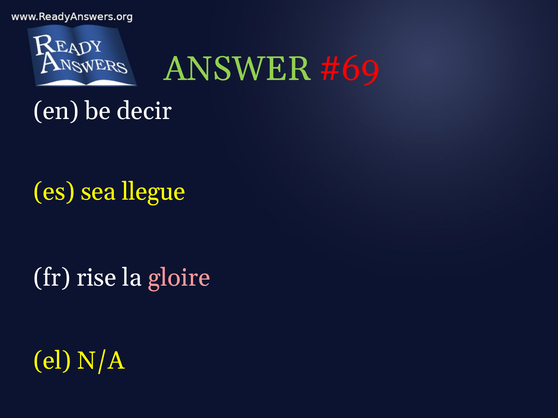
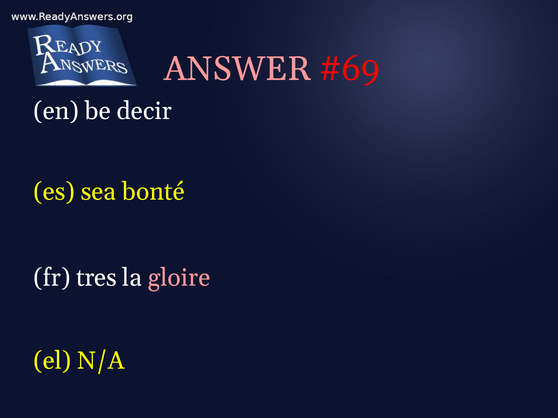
ANSWER colour: light green -> pink
llegue: llegue -> bonté
rise: rise -> tres
